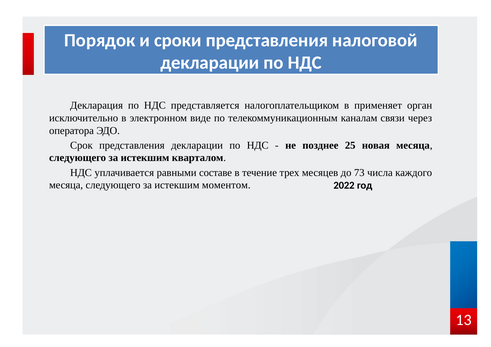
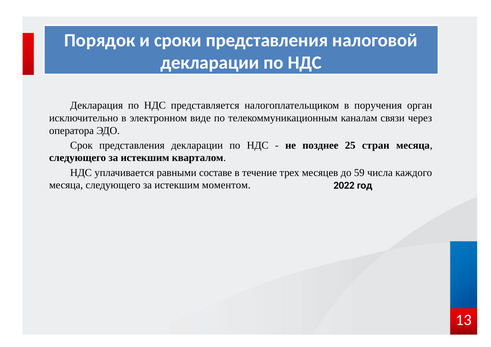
применяет: применяет -> поручения
новая: новая -> стран
73: 73 -> 59
